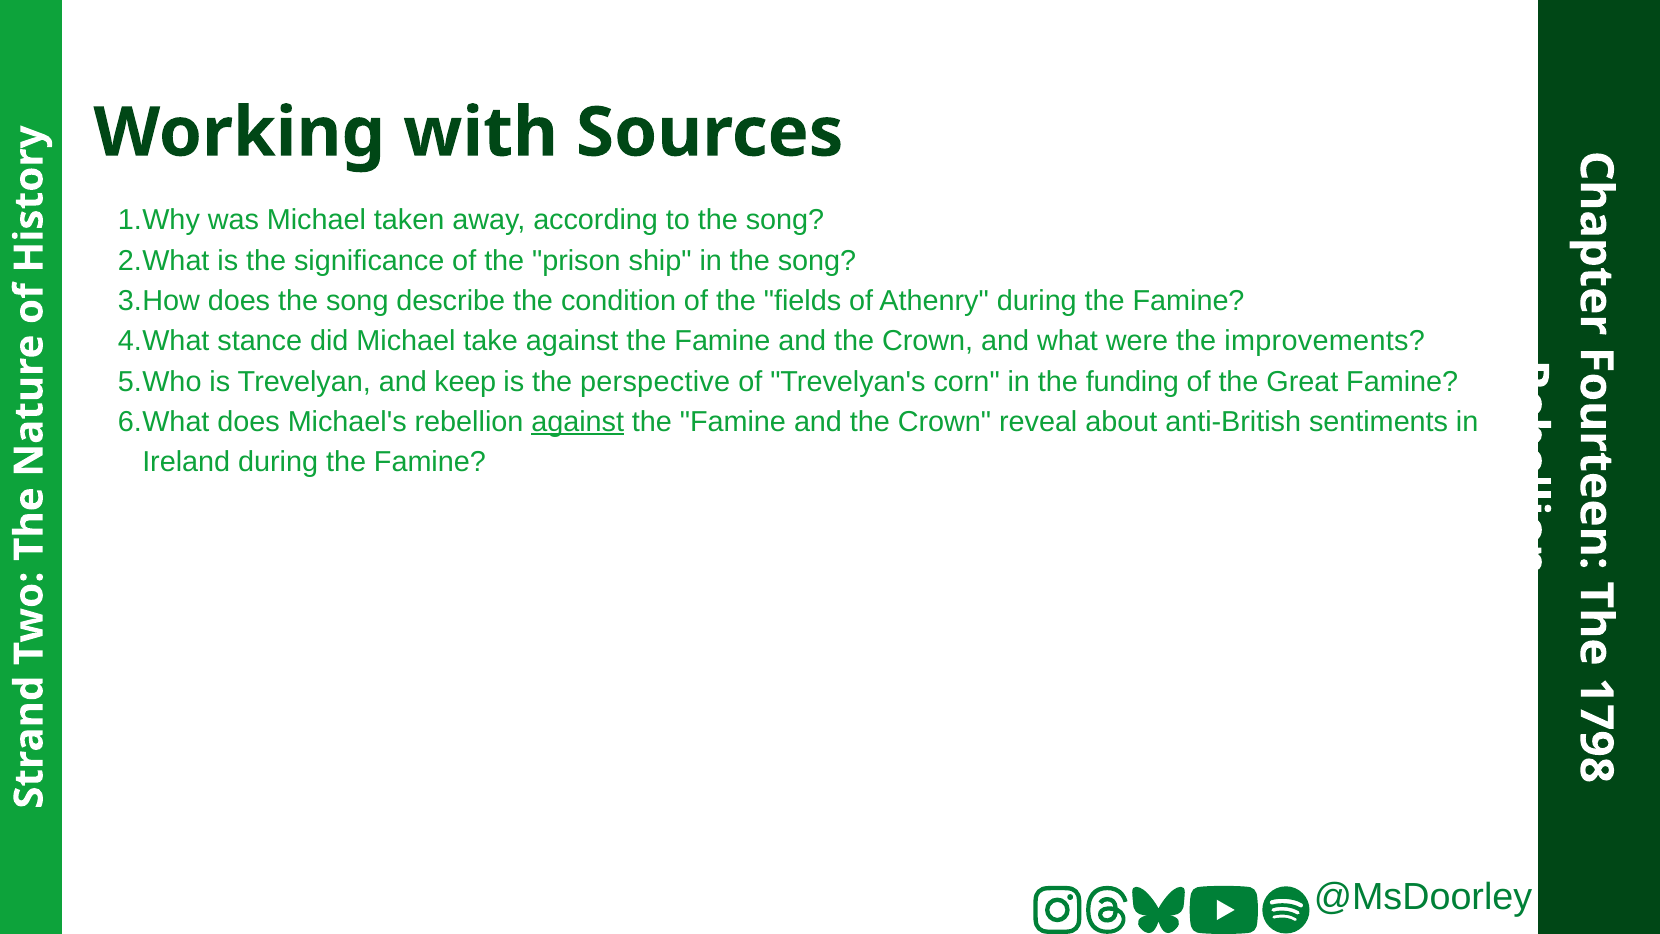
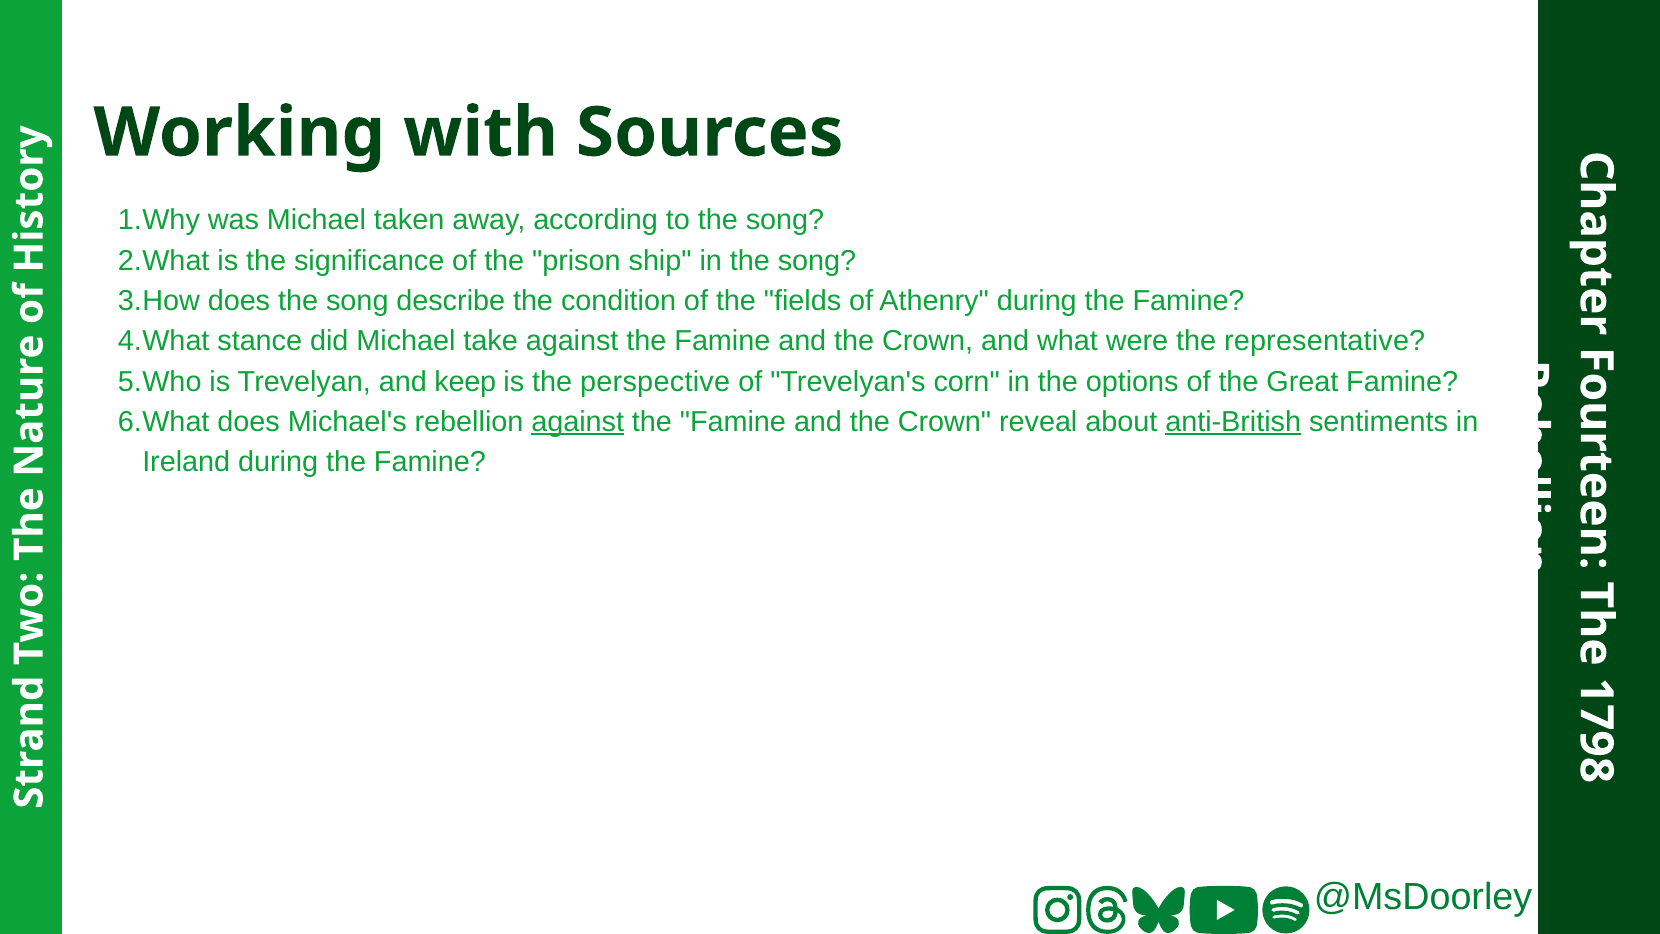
improvements: improvements -> representative
funding: funding -> options
anti-British underline: none -> present
